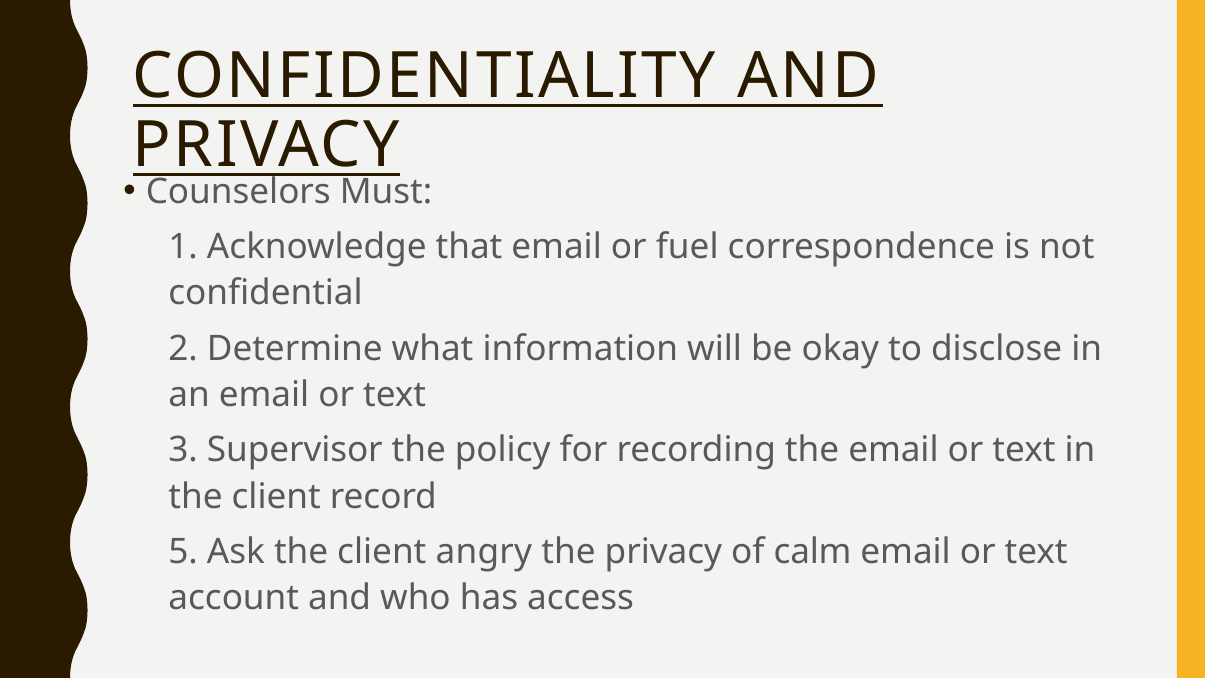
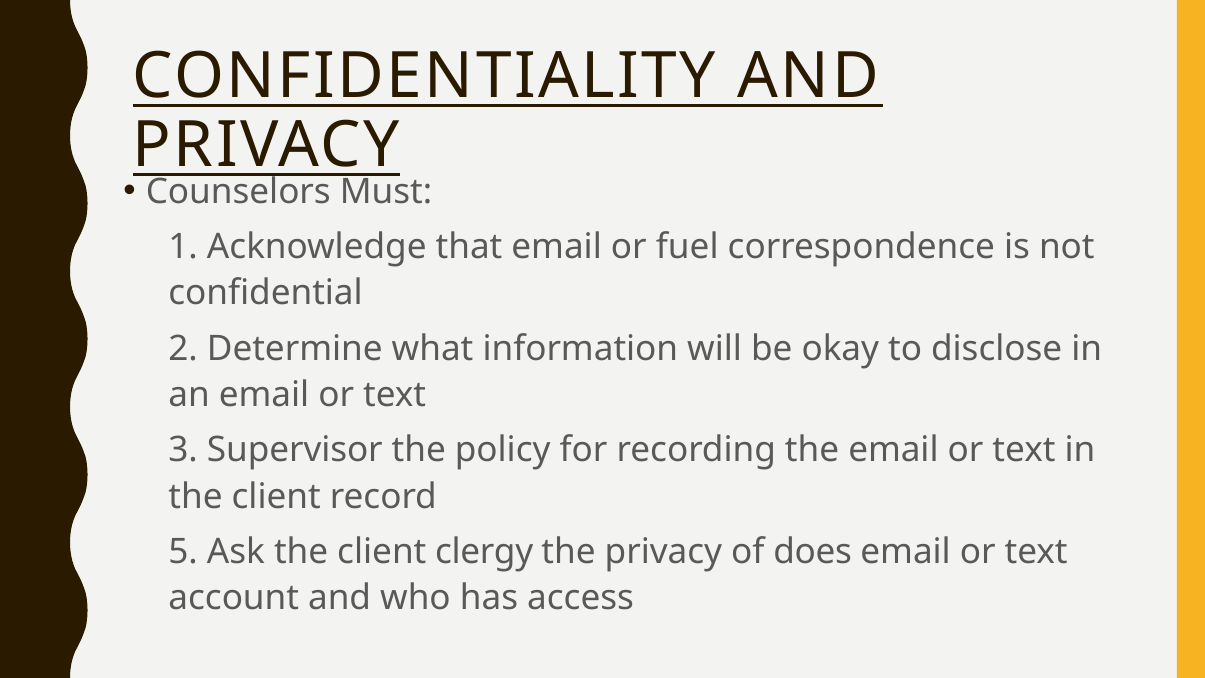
angry: angry -> clergy
calm: calm -> does
